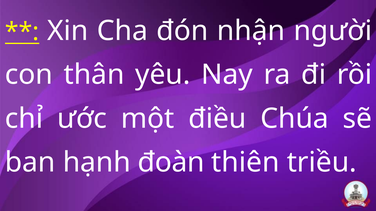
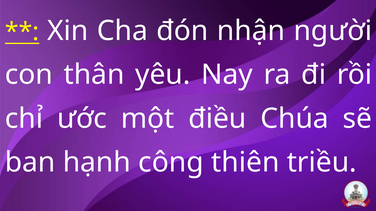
đoàn: đoàn -> công
